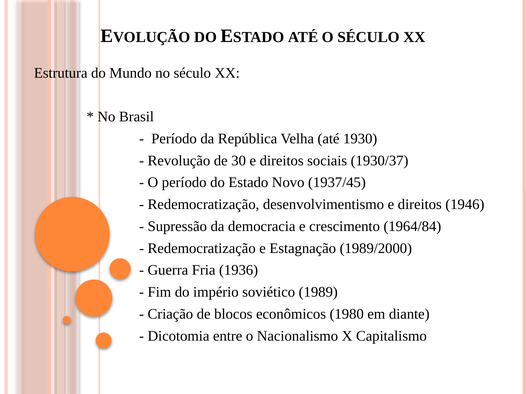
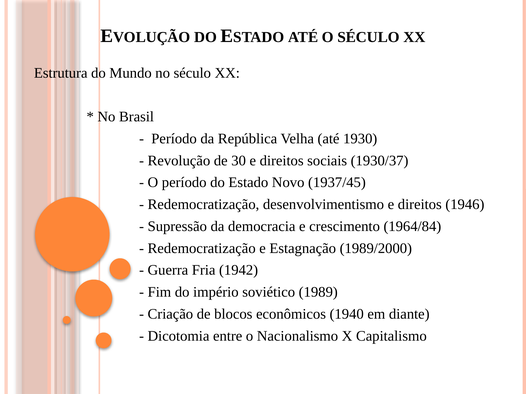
1936: 1936 -> 1942
1980: 1980 -> 1940
